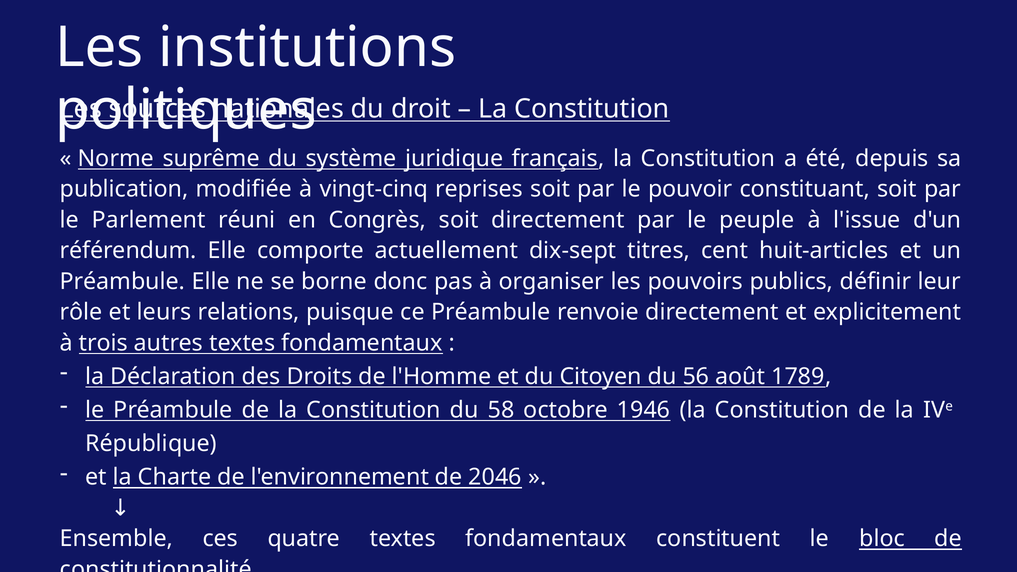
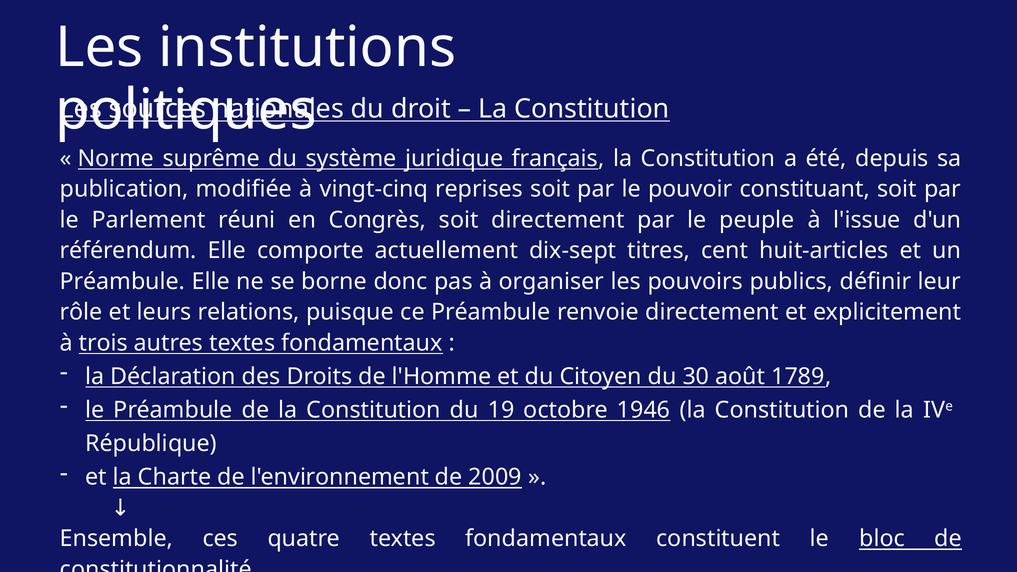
56: 56 -> 30
58: 58 -> 19
2046: 2046 -> 2009
